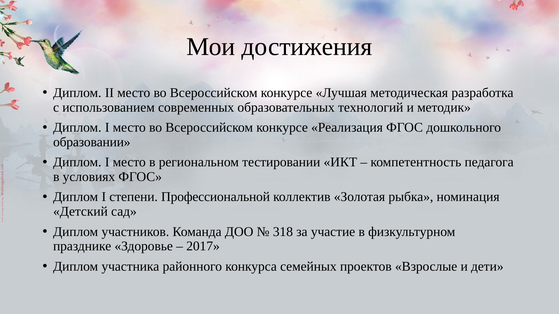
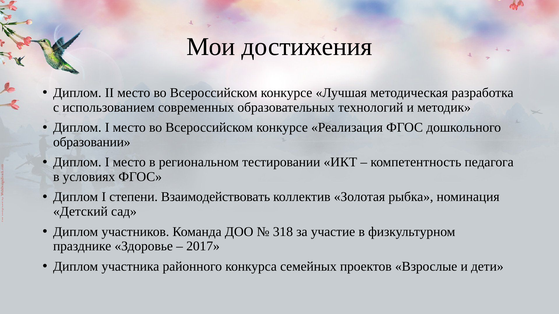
Профессиональной: Профессиональной -> Взаимодействовать
